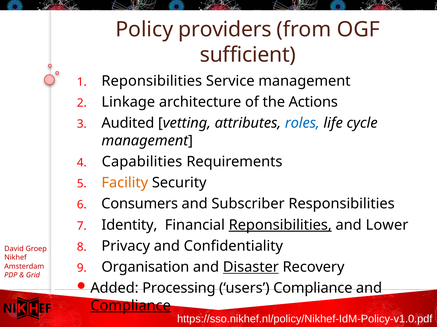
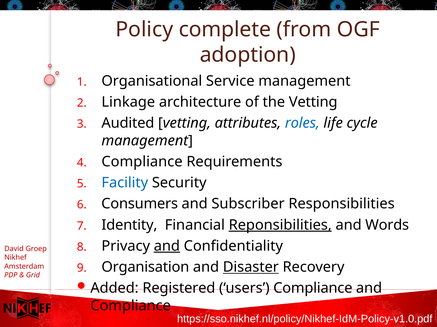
providers: providers -> complete
sufficient: sufficient -> adoption
Reponsibilities at (152, 81): Reponsibilities -> Organisational
the Actions: Actions -> Vetting
Capabilities at (142, 162): Capabilities -> Compliance
Facility colour: orange -> blue
Lower: Lower -> Words
and at (167, 247) underline: none -> present
Processing: Processing -> Registered
Compliance at (131, 306) underline: present -> none
